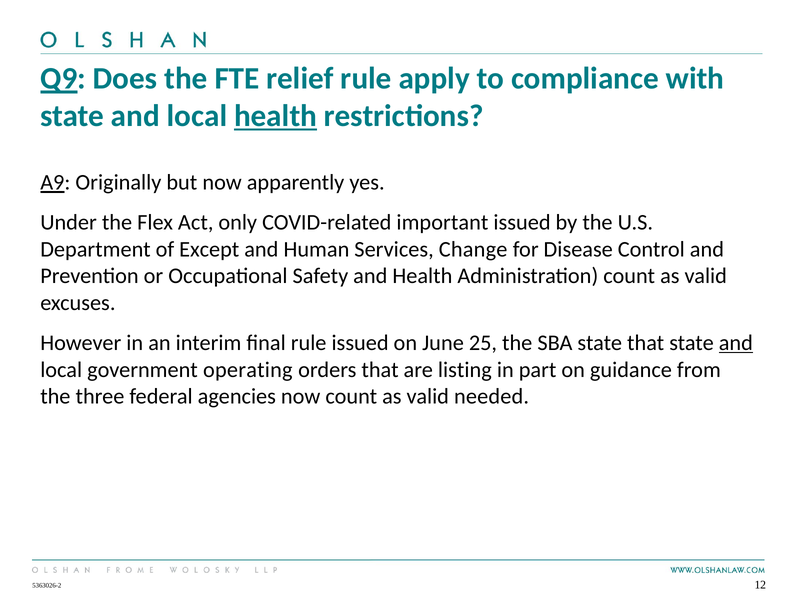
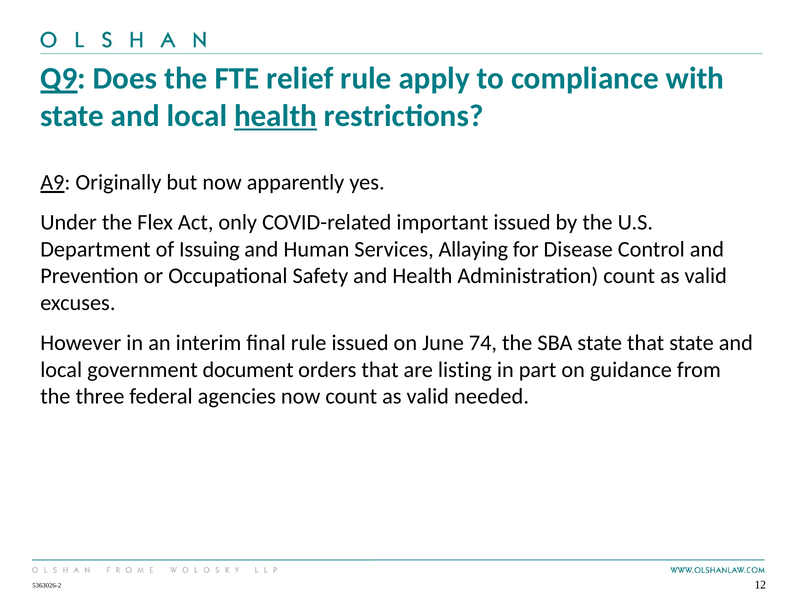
Except: Except -> Issuing
Change: Change -> Allaying
25: 25 -> 74
and at (736, 343) underline: present -> none
operating: operating -> document
